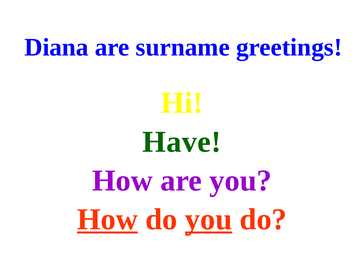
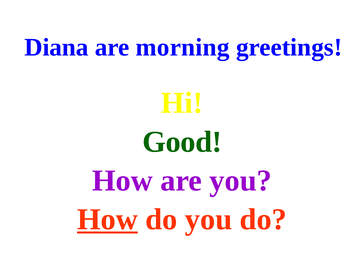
surname: surname -> morning
Have: Have -> Good
you at (209, 219) underline: present -> none
